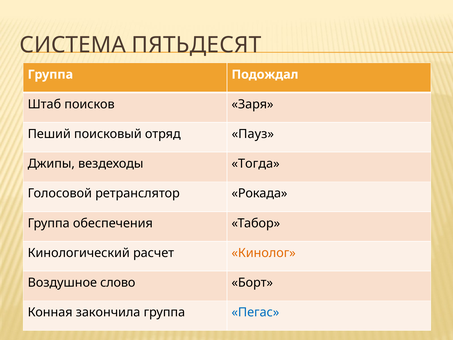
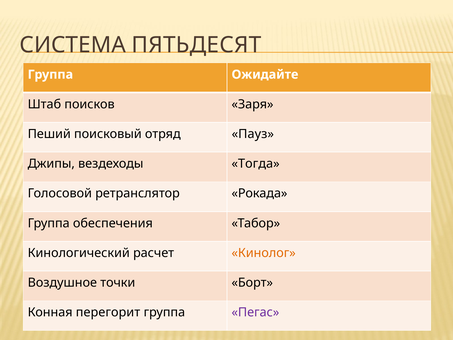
Подождал: Подождал -> Ожидайте
слово: слово -> точки
закончила: закончила -> перегорит
Пегас colour: blue -> purple
